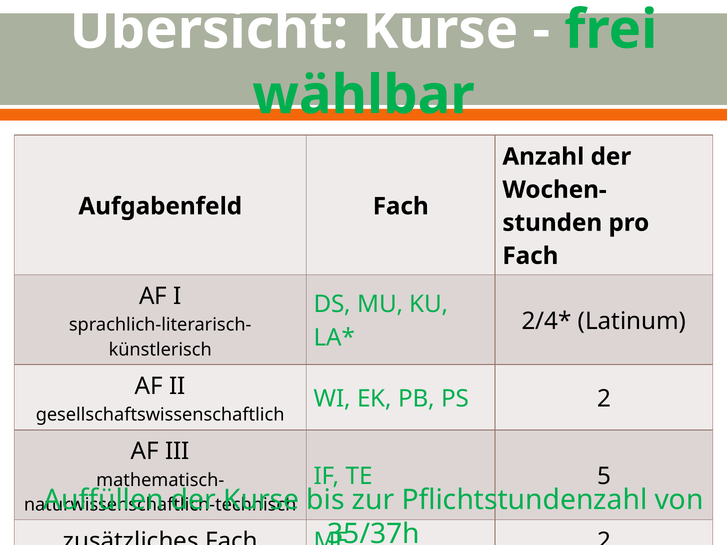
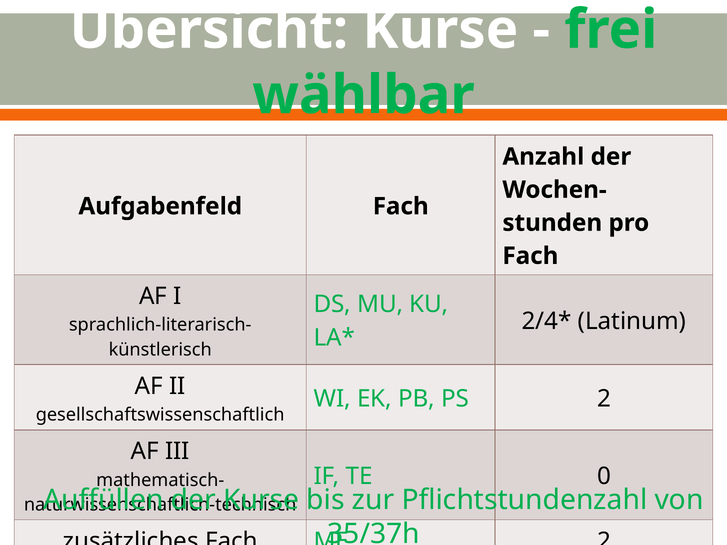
5: 5 -> 0
